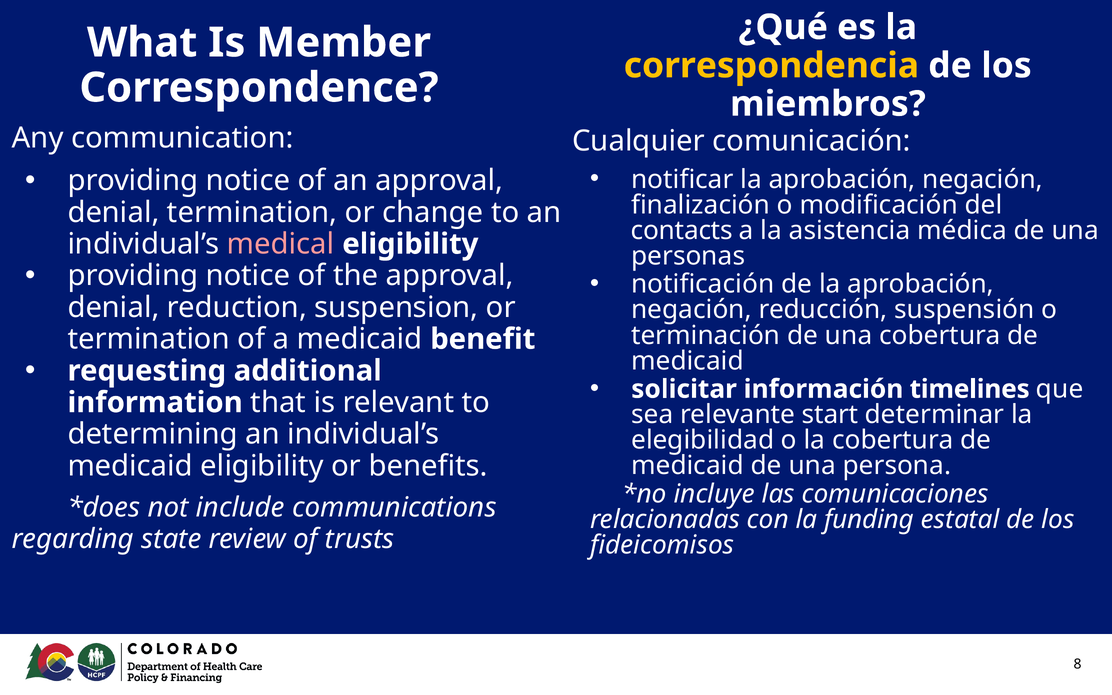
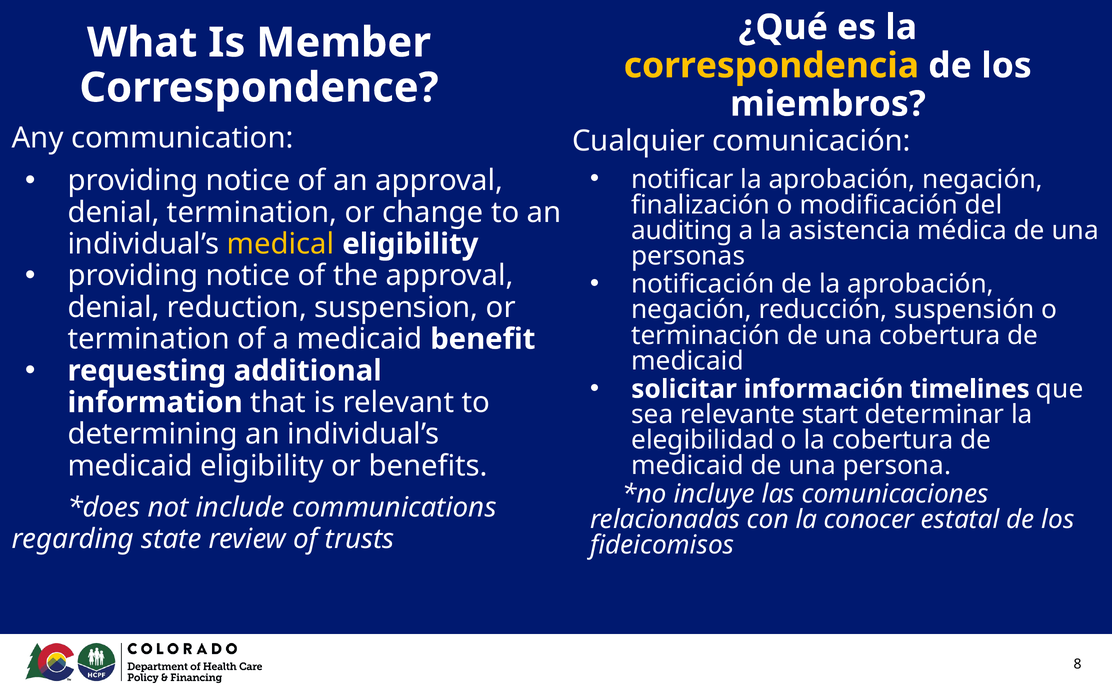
contacts: contacts -> auditing
medical colour: pink -> yellow
funding: funding -> conocer
